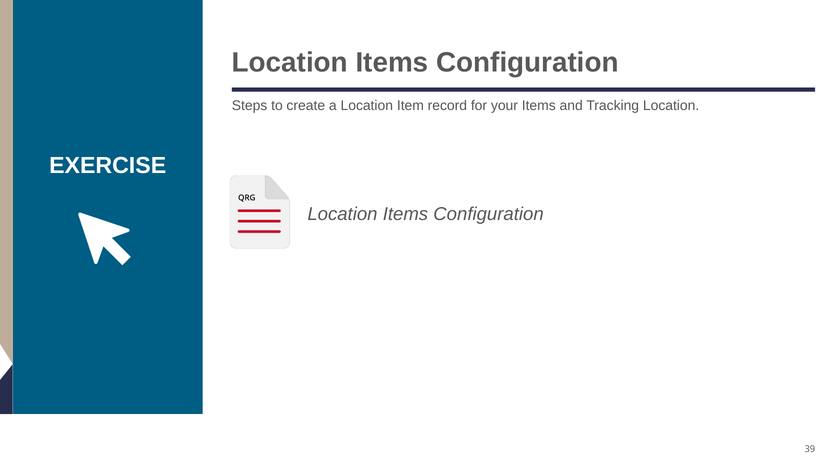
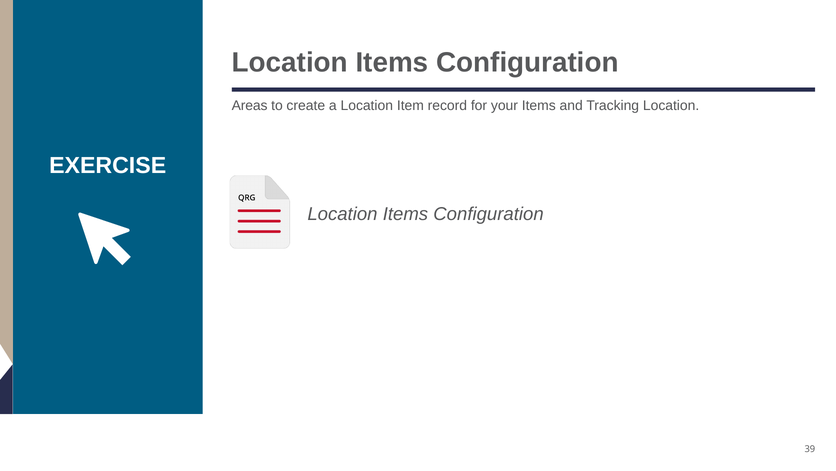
Steps: Steps -> Areas
